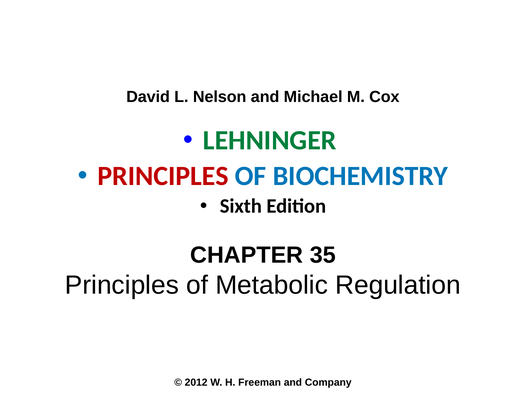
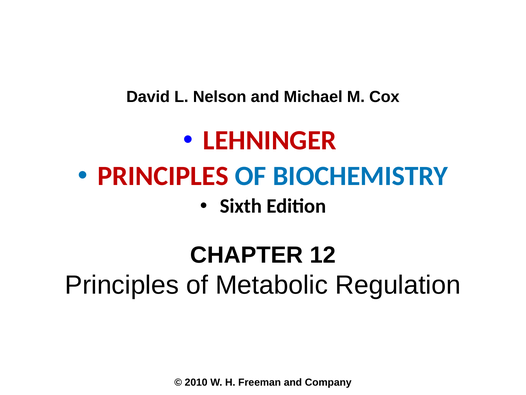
LEHNINGER colour: green -> red
35: 35 -> 12
2012: 2012 -> 2010
